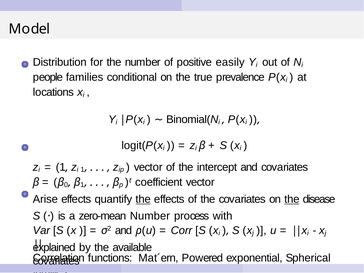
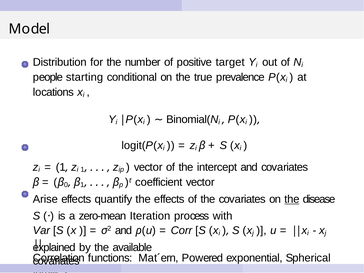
easily: easily -> target
people families: families -> starting
the at (143, 199) underline: present -> none
zero-mean Number: Number -> Iteration
